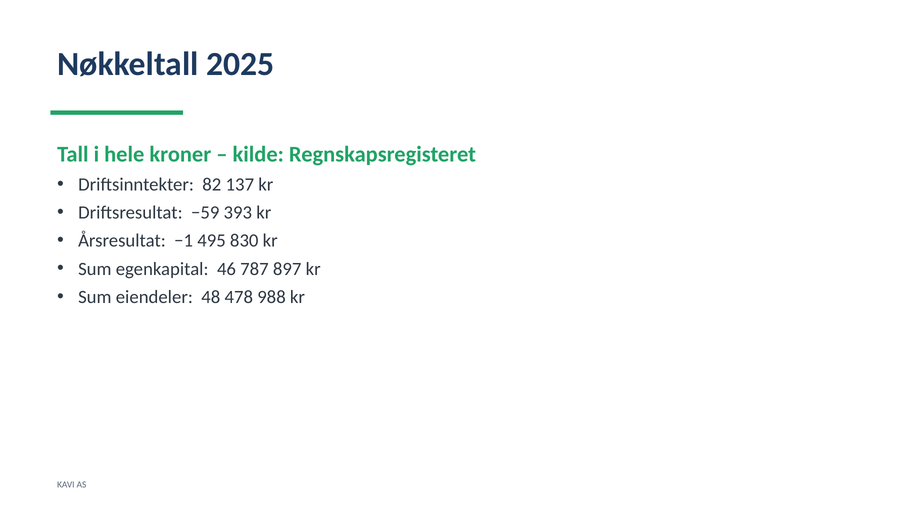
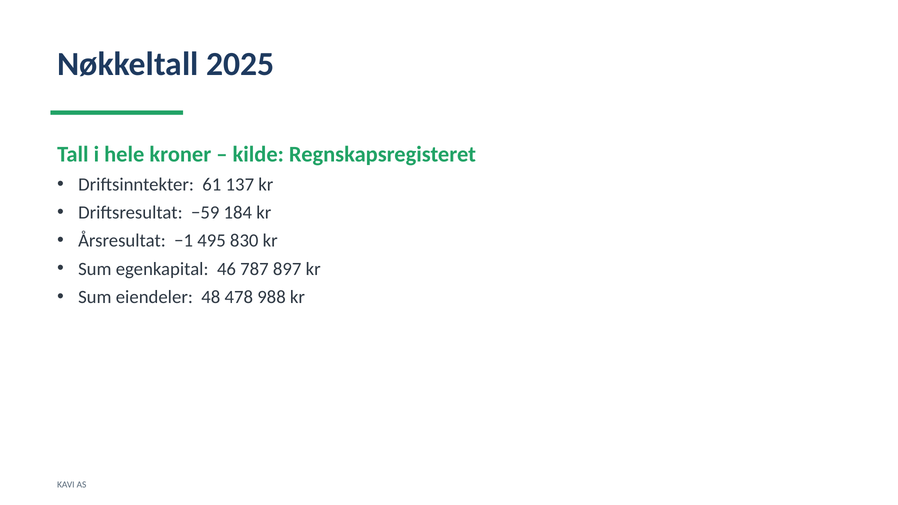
82: 82 -> 61
393: 393 -> 184
